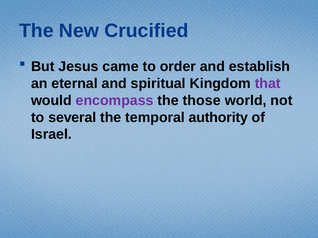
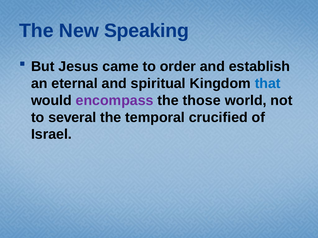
Crucified: Crucified -> Speaking
that colour: purple -> blue
authority: authority -> crucified
